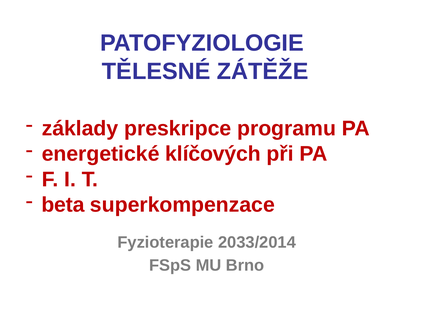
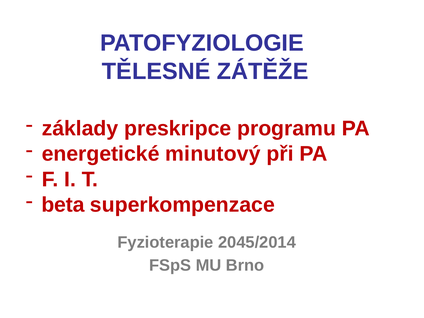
klíčových: klíčových -> minutový
2033/2014: 2033/2014 -> 2045/2014
